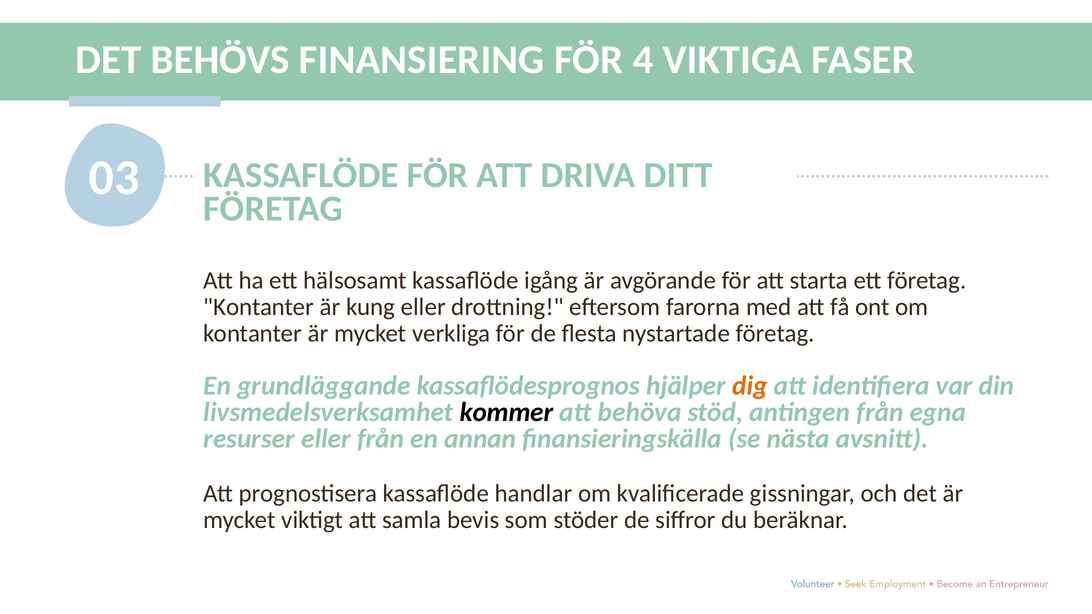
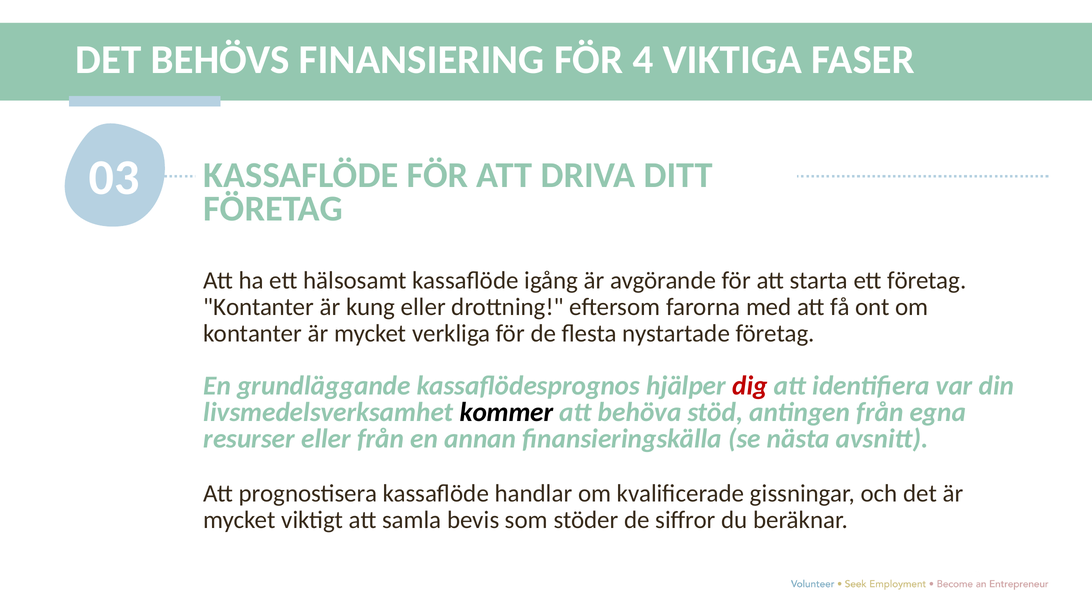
dig colour: orange -> red
